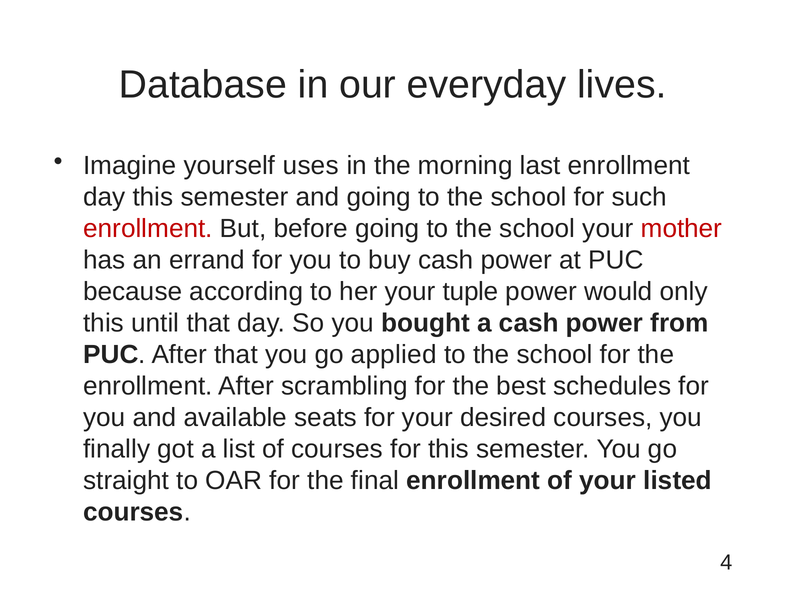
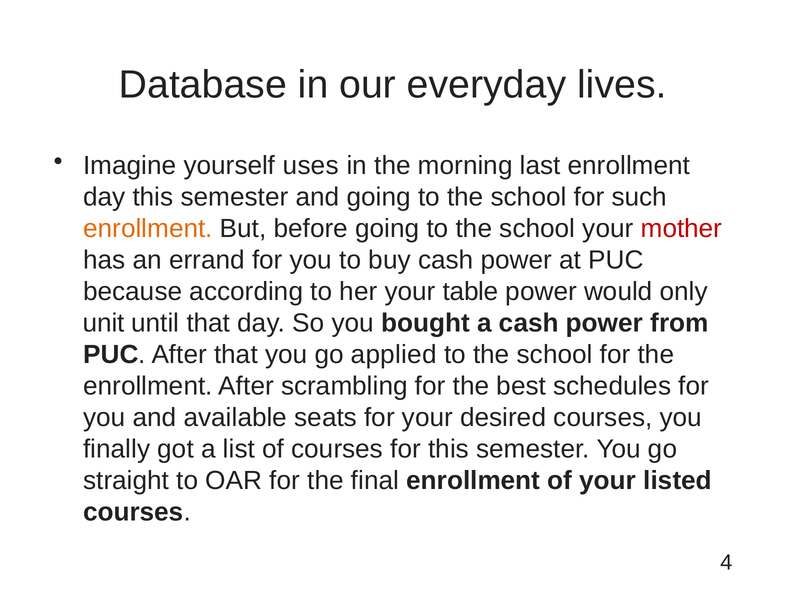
enrollment at (148, 228) colour: red -> orange
tuple: tuple -> table
this at (104, 323): this -> unit
